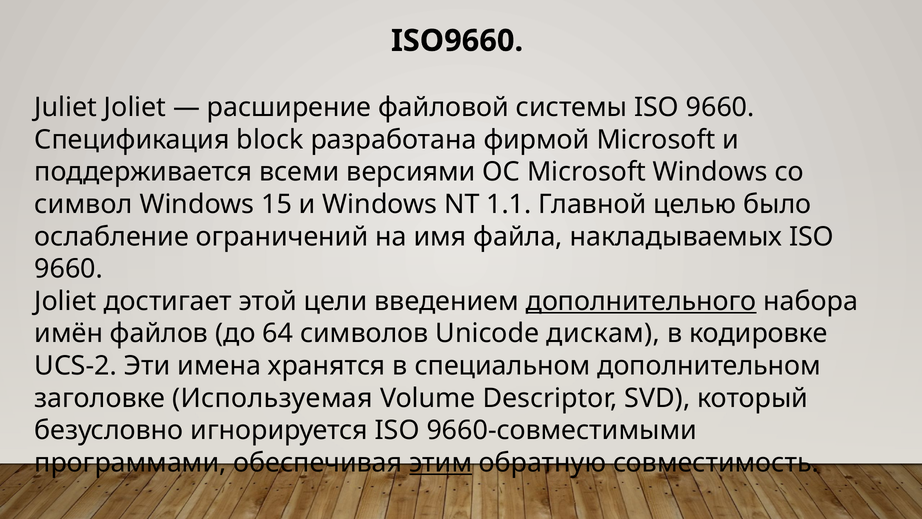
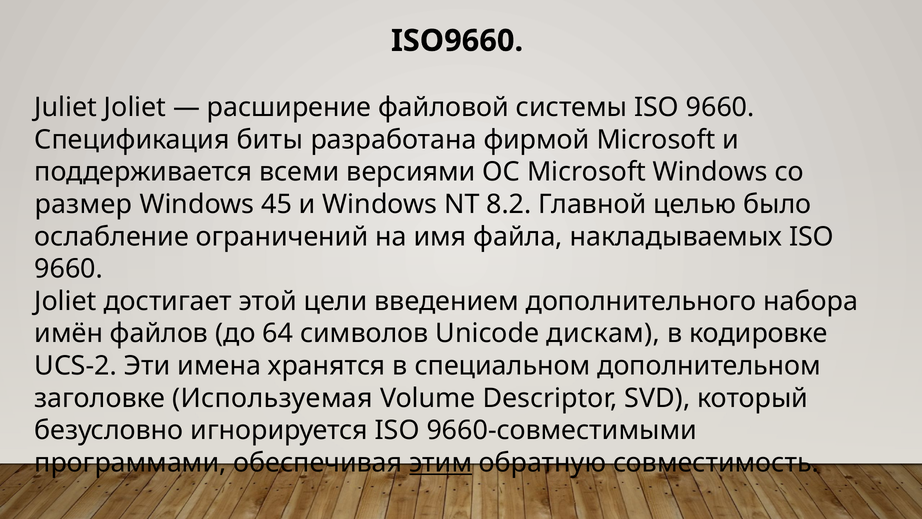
block: block -> биты
символ: символ -> размер
15: 15 -> 45
1.1: 1.1 -> 8.2
дополнительного underline: present -> none
